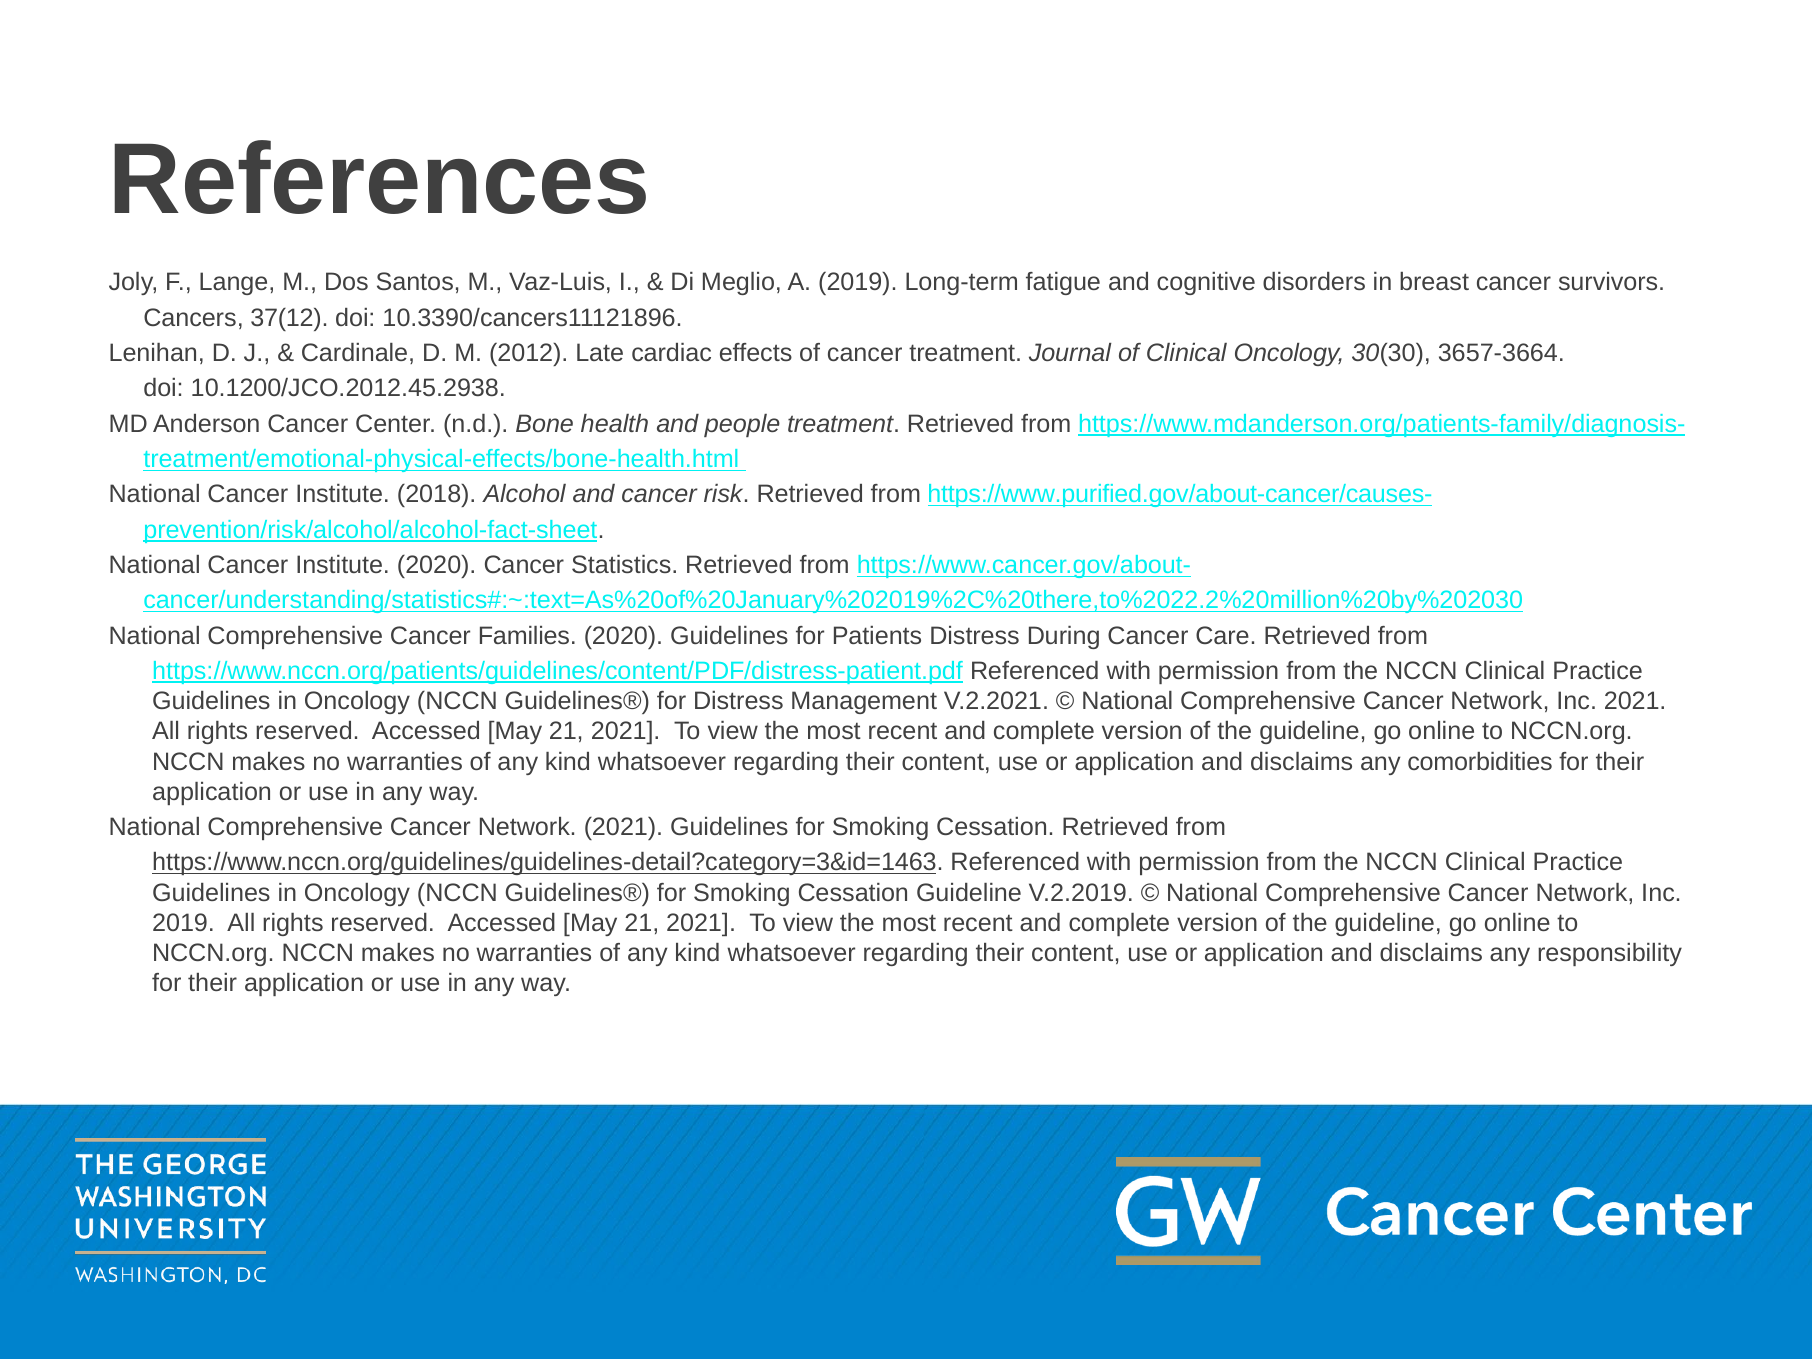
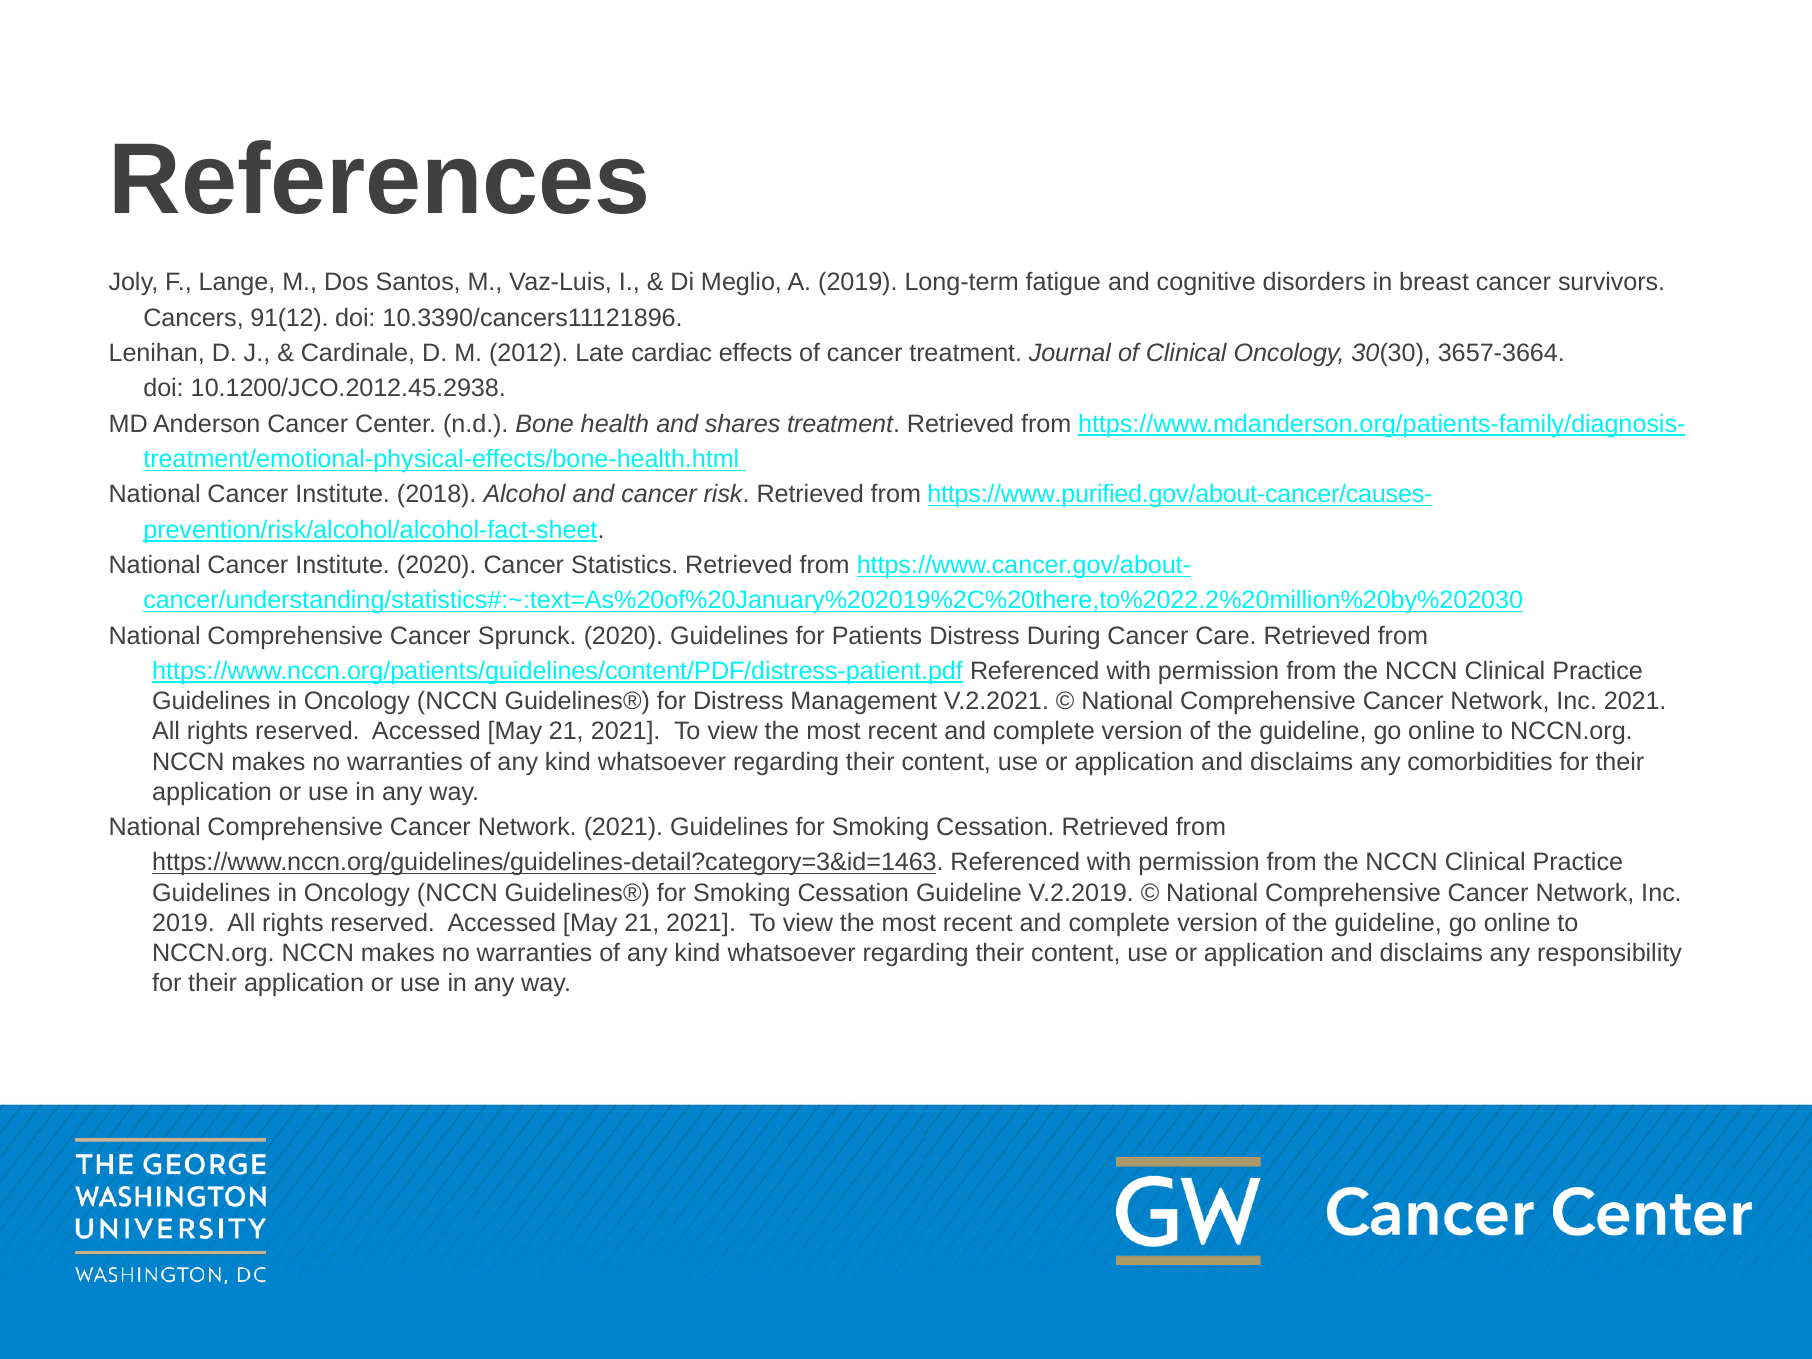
37(12: 37(12 -> 91(12
people: people -> shares
Families: Families -> Sprunck
